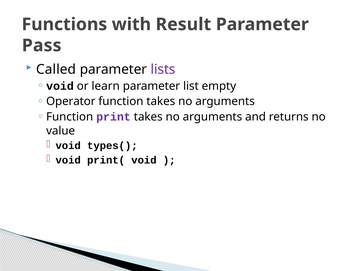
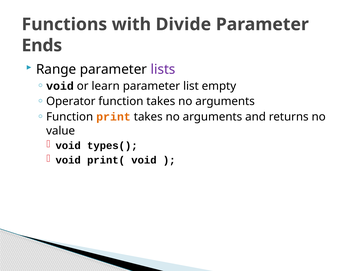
Result: Result -> Divide
Pass: Pass -> Ends
Called: Called -> Range
print colour: purple -> orange
